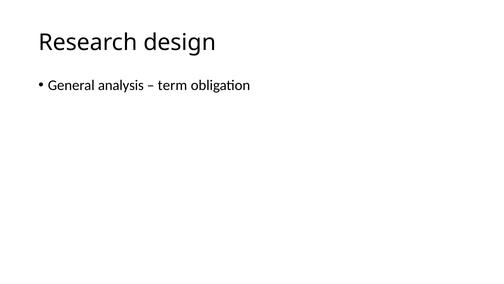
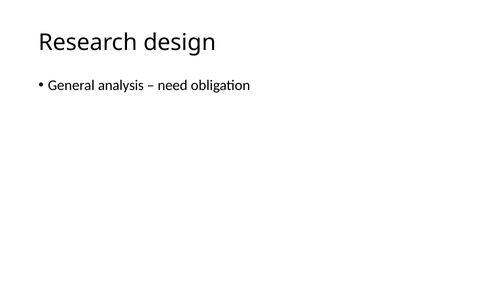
term: term -> need
